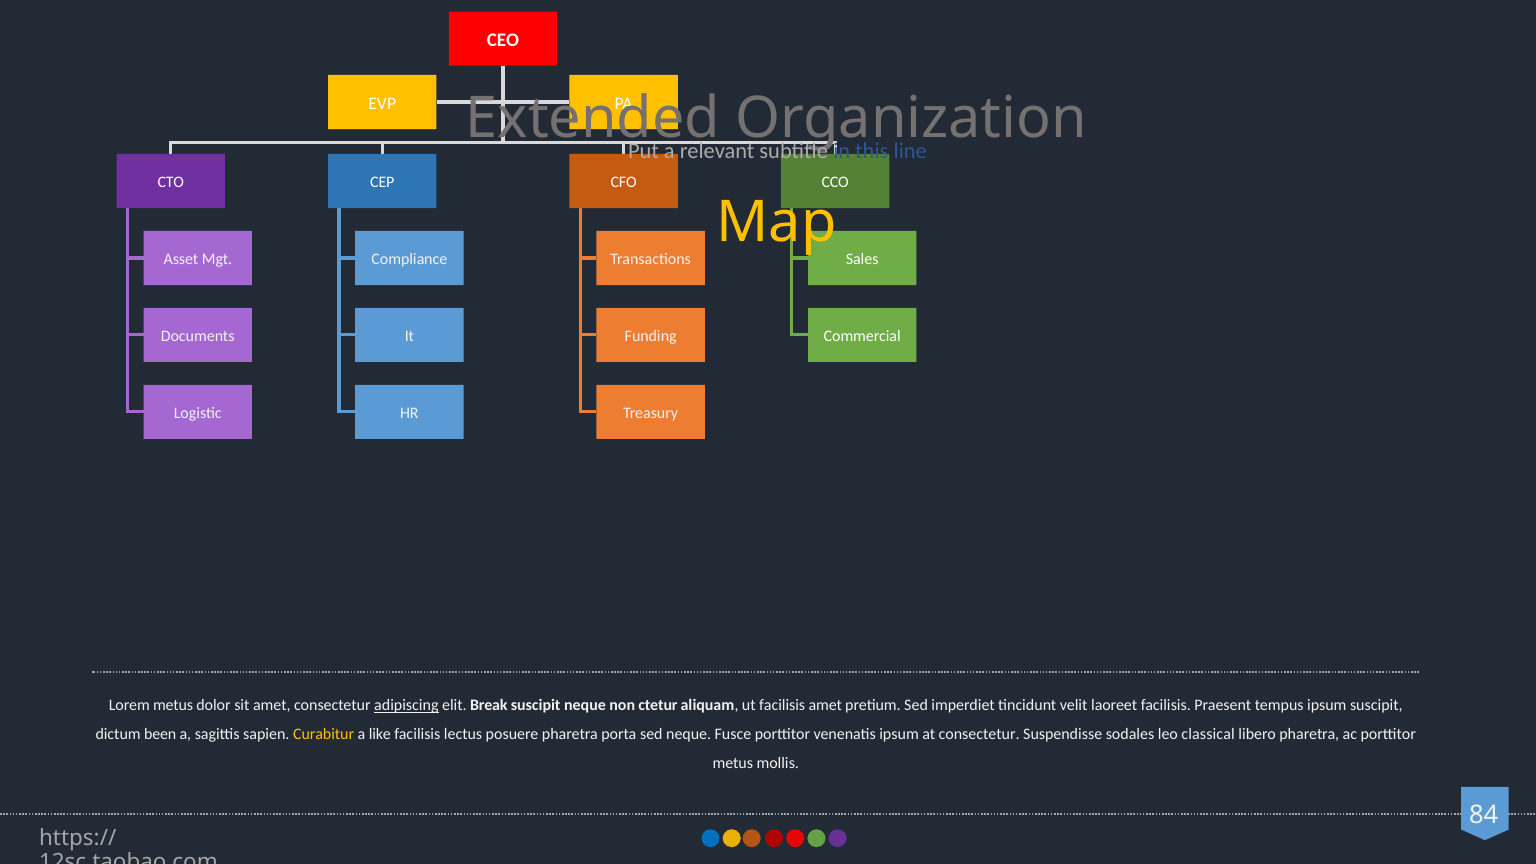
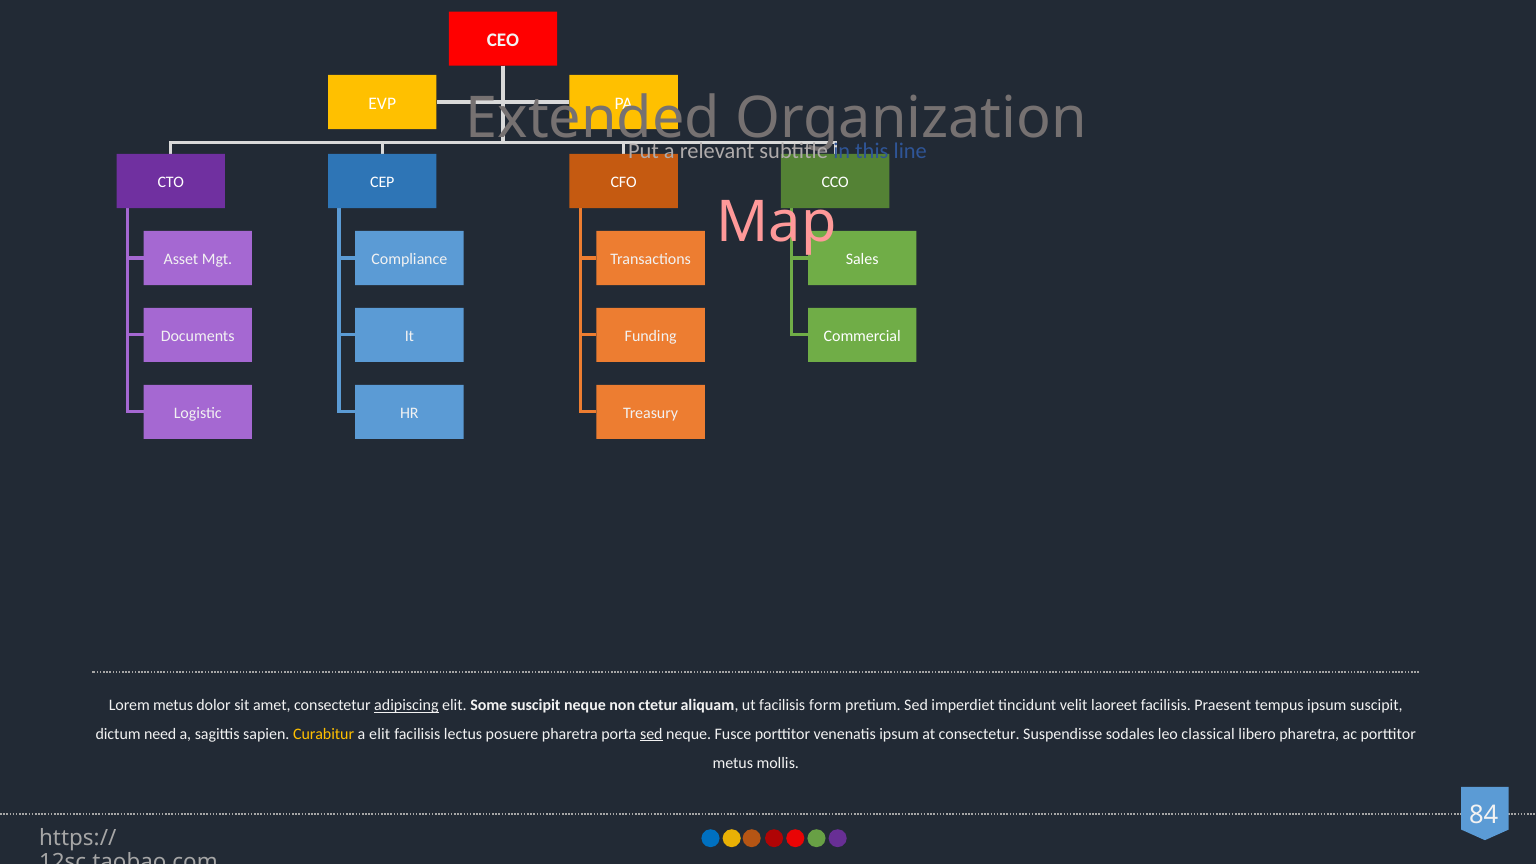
Map colour: yellow -> pink
Break: Break -> Some
facilisis amet: amet -> form
been: been -> need
a like: like -> elit
sed at (651, 734) underline: none -> present
